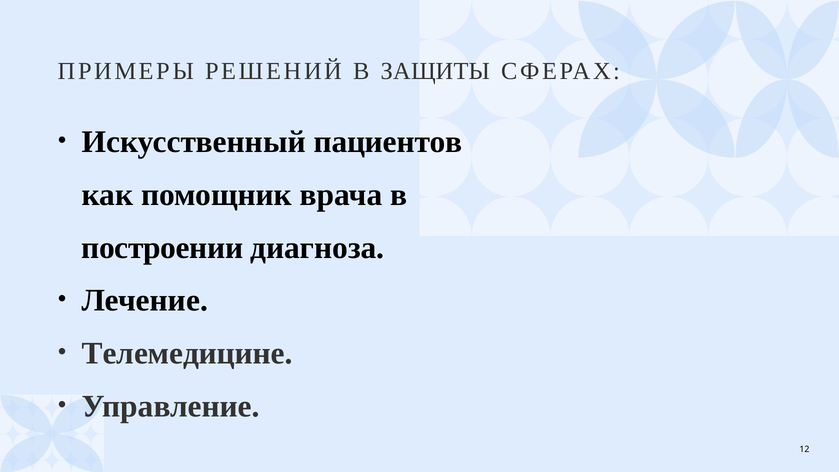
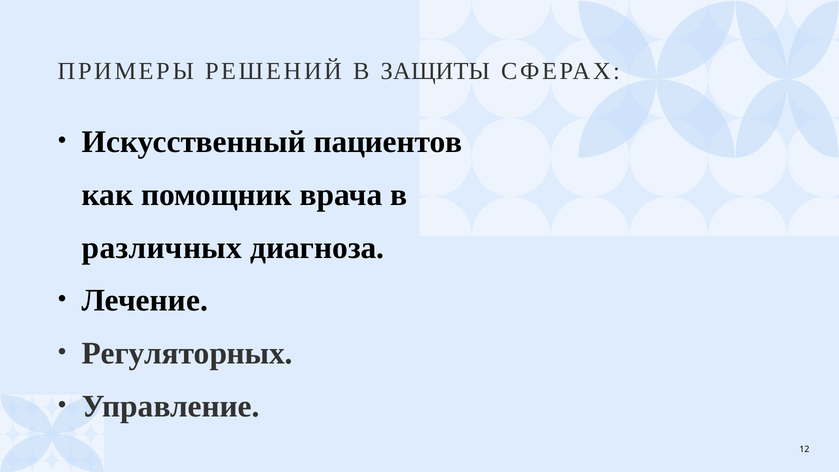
построении: построении -> различных
Телемедицине: Телемедицине -> Регуляторных
